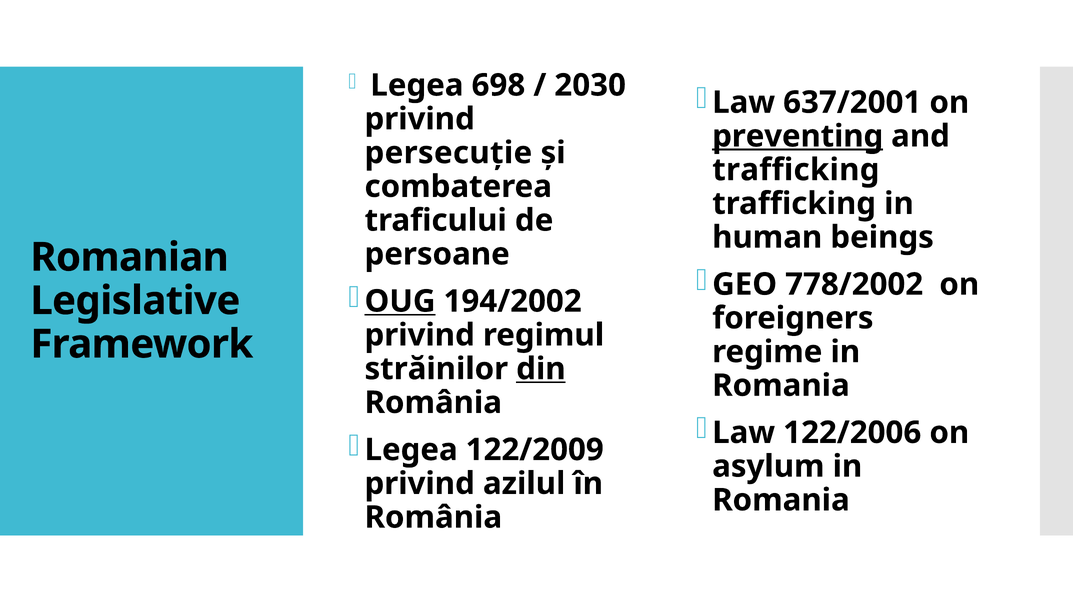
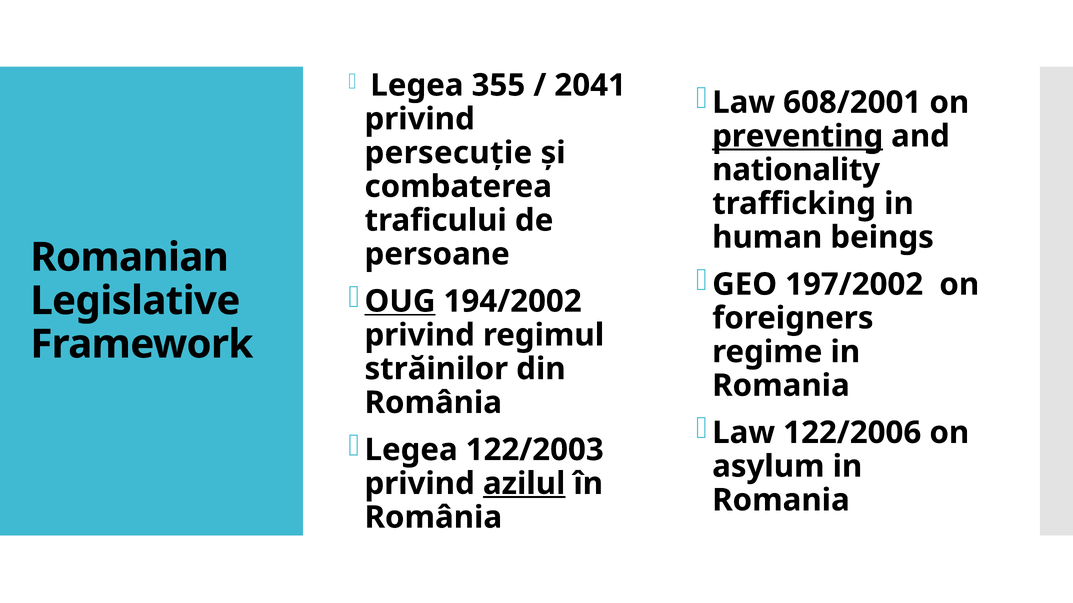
698: 698 -> 355
2030: 2030 -> 2041
637/2001: 637/2001 -> 608/2001
trafficking at (796, 170): trafficking -> nationality
778/2002: 778/2002 -> 197/2002
din underline: present -> none
122/2009: 122/2009 -> 122/2003
azilul underline: none -> present
